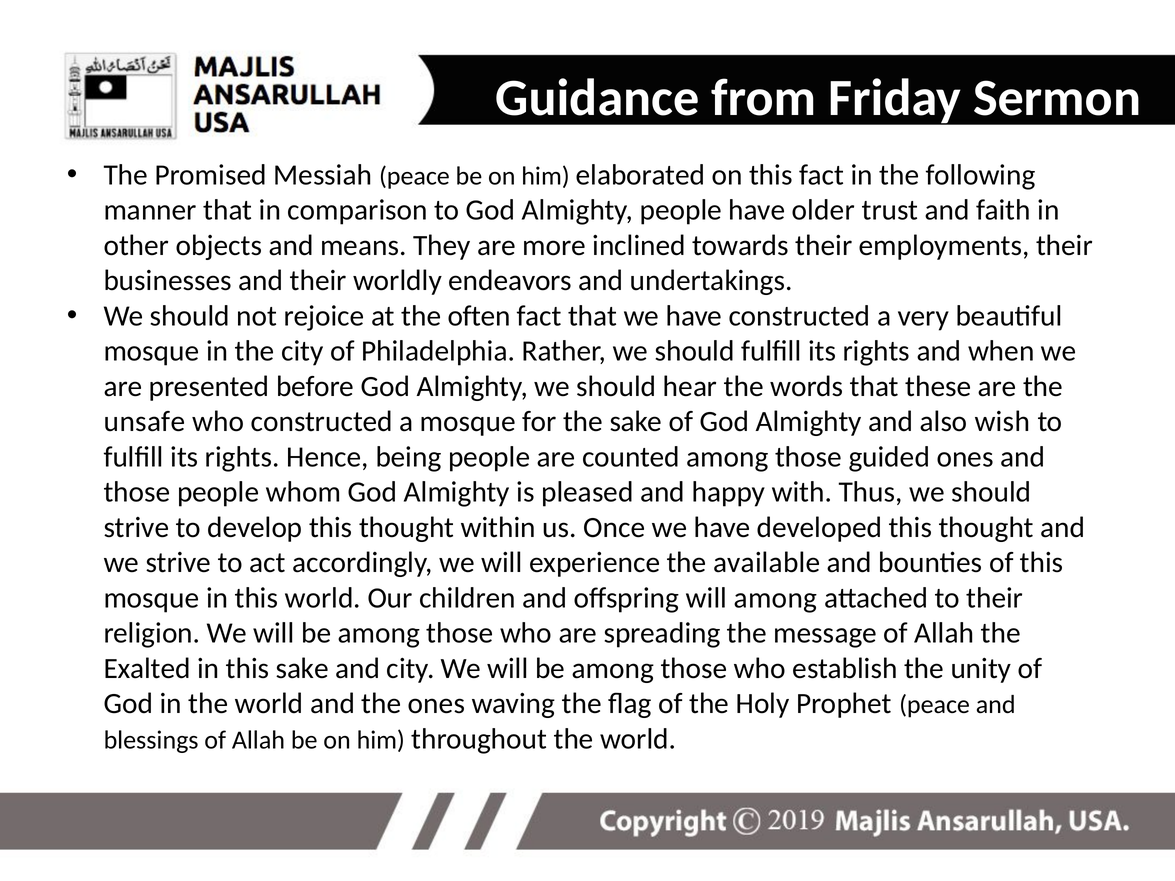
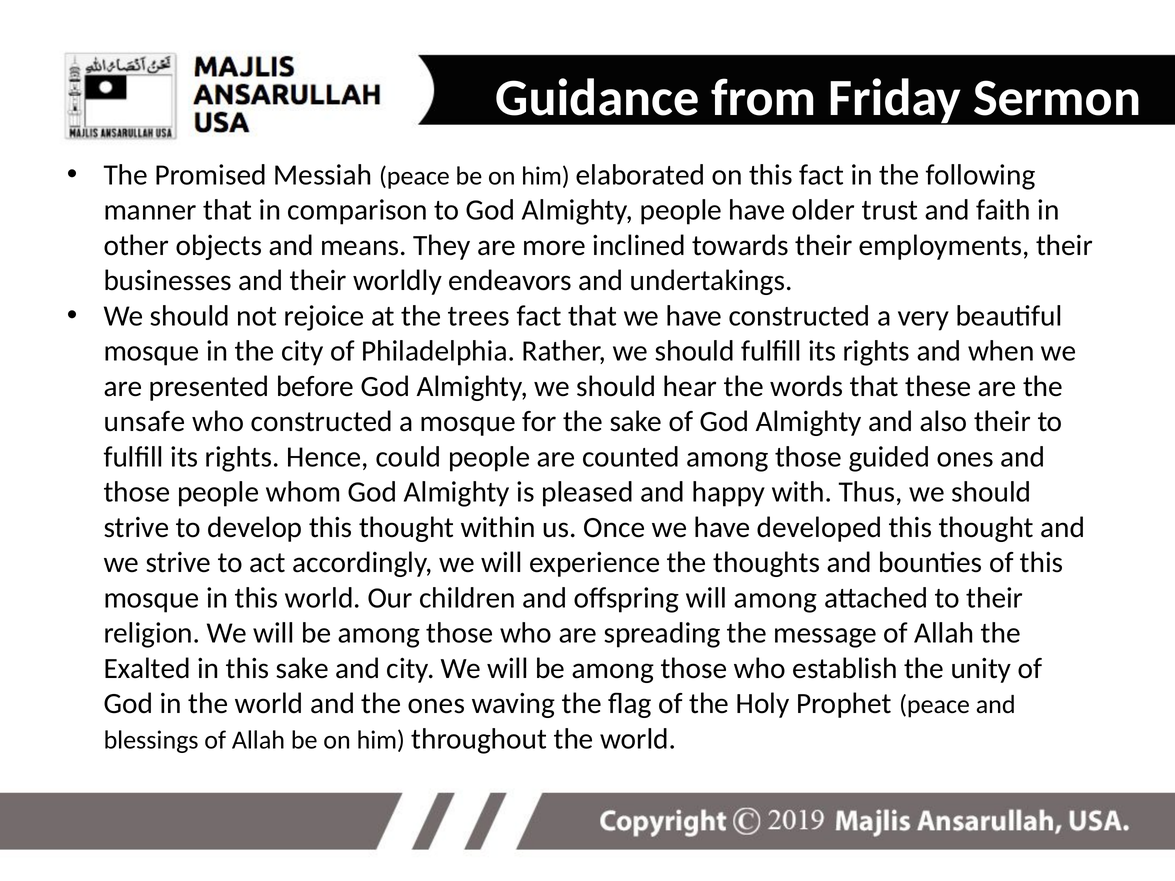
often: often -> trees
also wish: wish -> their
being: being -> could
available: available -> thoughts
